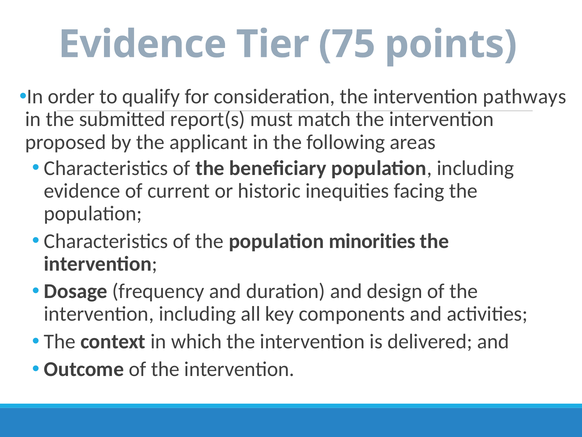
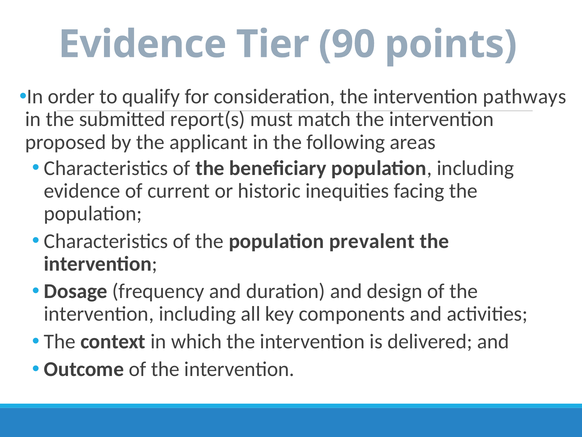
75: 75 -> 90
minorities: minorities -> prevalent
